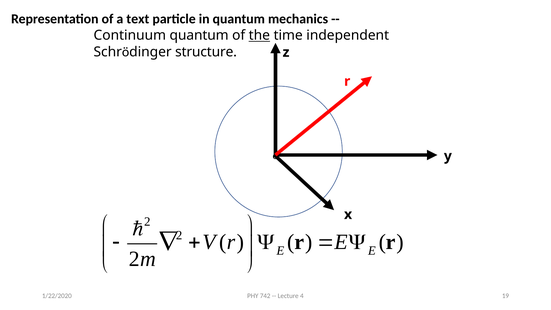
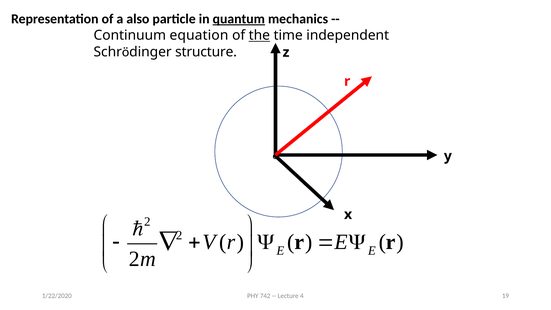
text: text -> also
quantum at (239, 19) underline: none -> present
Continuum quantum: quantum -> equation
